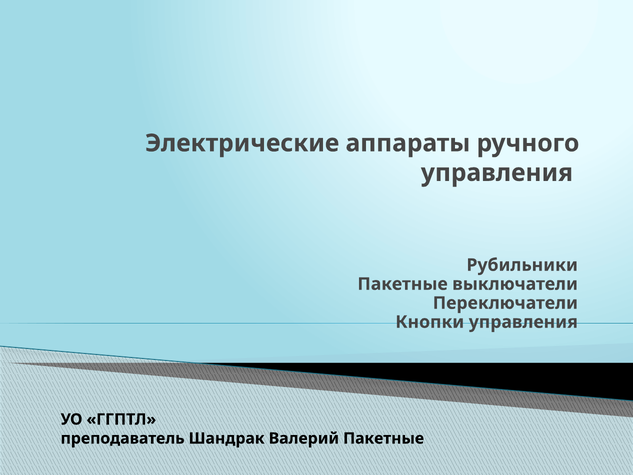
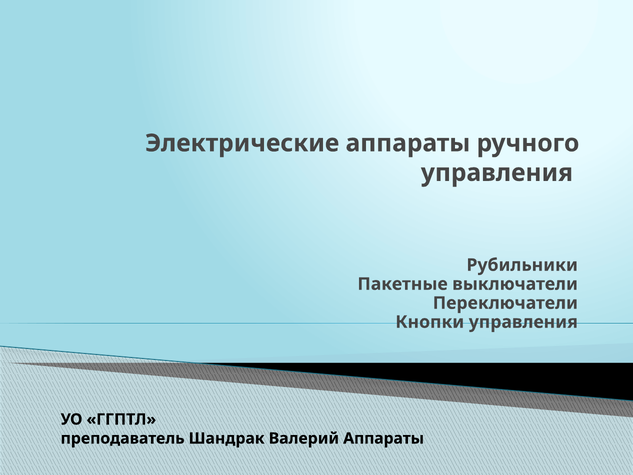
Валерий Пакетные: Пакетные -> Аппараты
